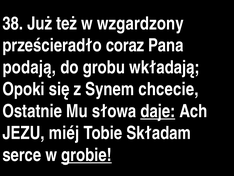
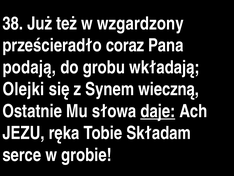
Opoki: Opoki -> Olejki
chcecie: chcecie -> wieczną
miéj: miéj -> ręka
grobie underline: present -> none
